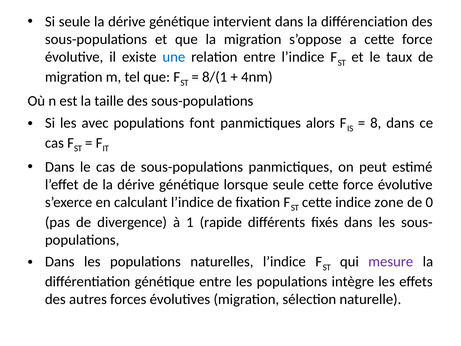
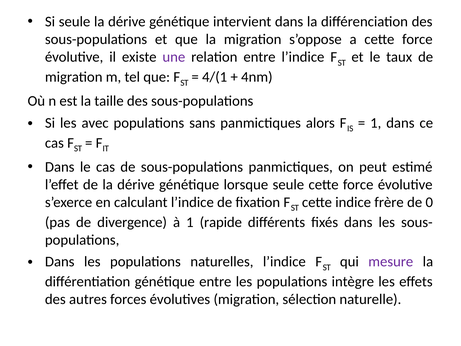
une colour: blue -> purple
8/(1: 8/(1 -> 4/(1
font: font -> sans
8 at (376, 123): 8 -> 1
zone: zone -> frère
